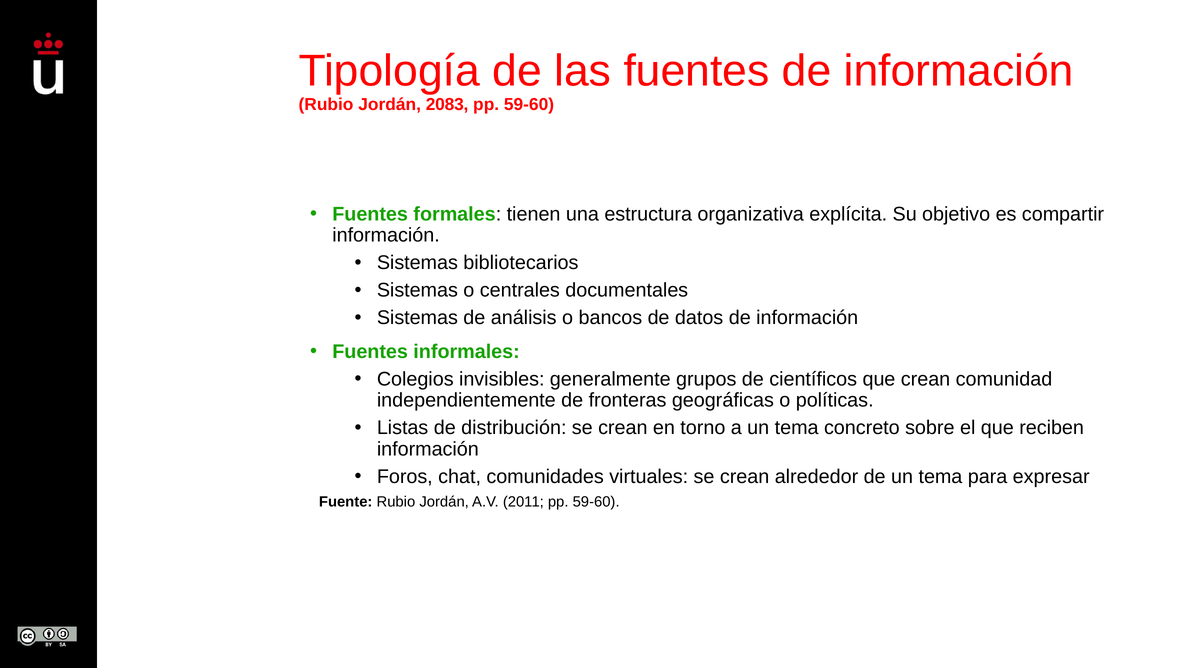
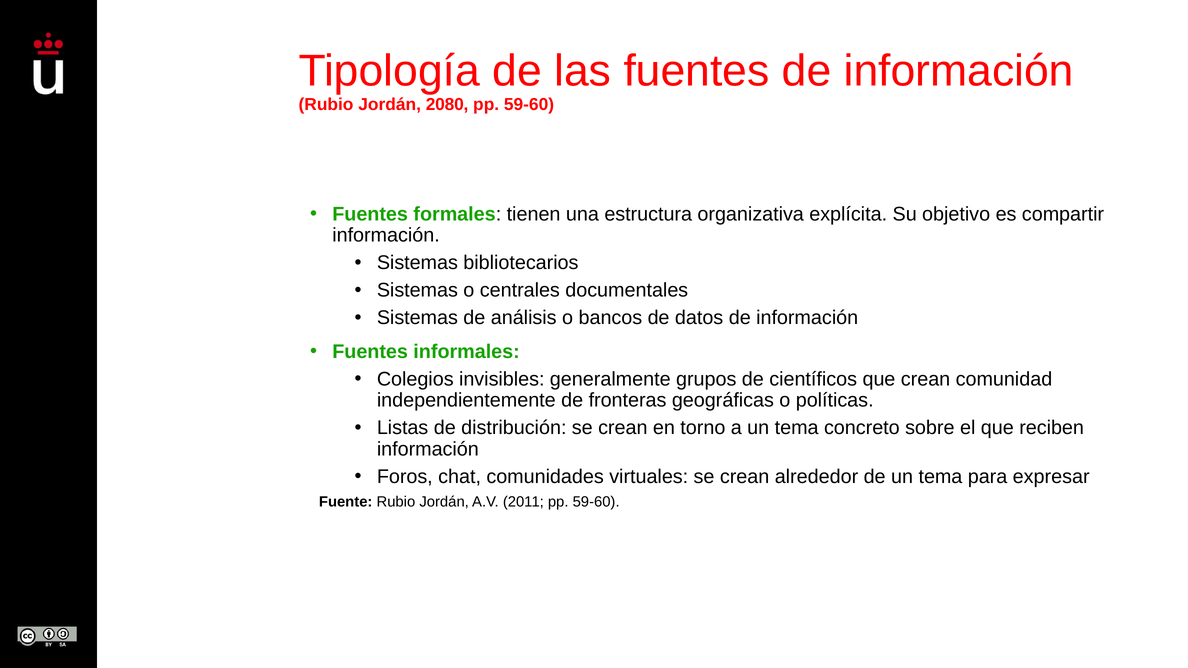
2083: 2083 -> 2080
